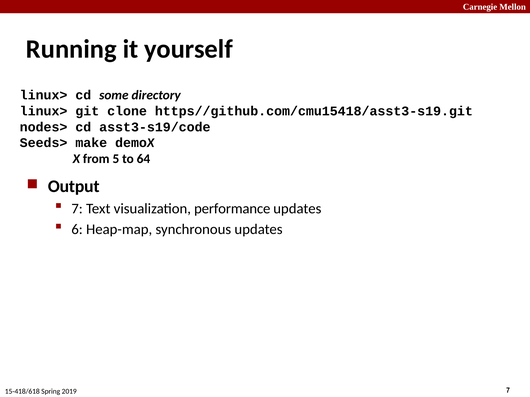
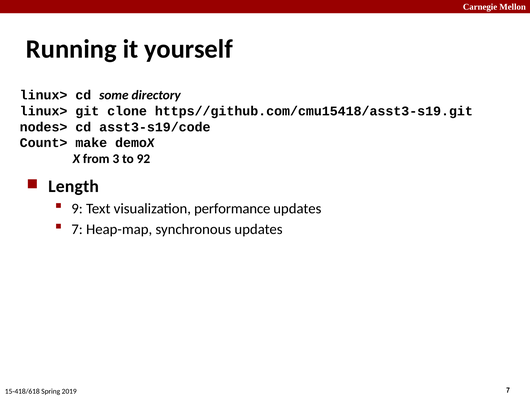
Seeds>: Seeds> -> Count>
5: 5 -> 3
64: 64 -> 92
Output: Output -> Length
7 at (77, 209): 7 -> 9
6 at (77, 230): 6 -> 7
